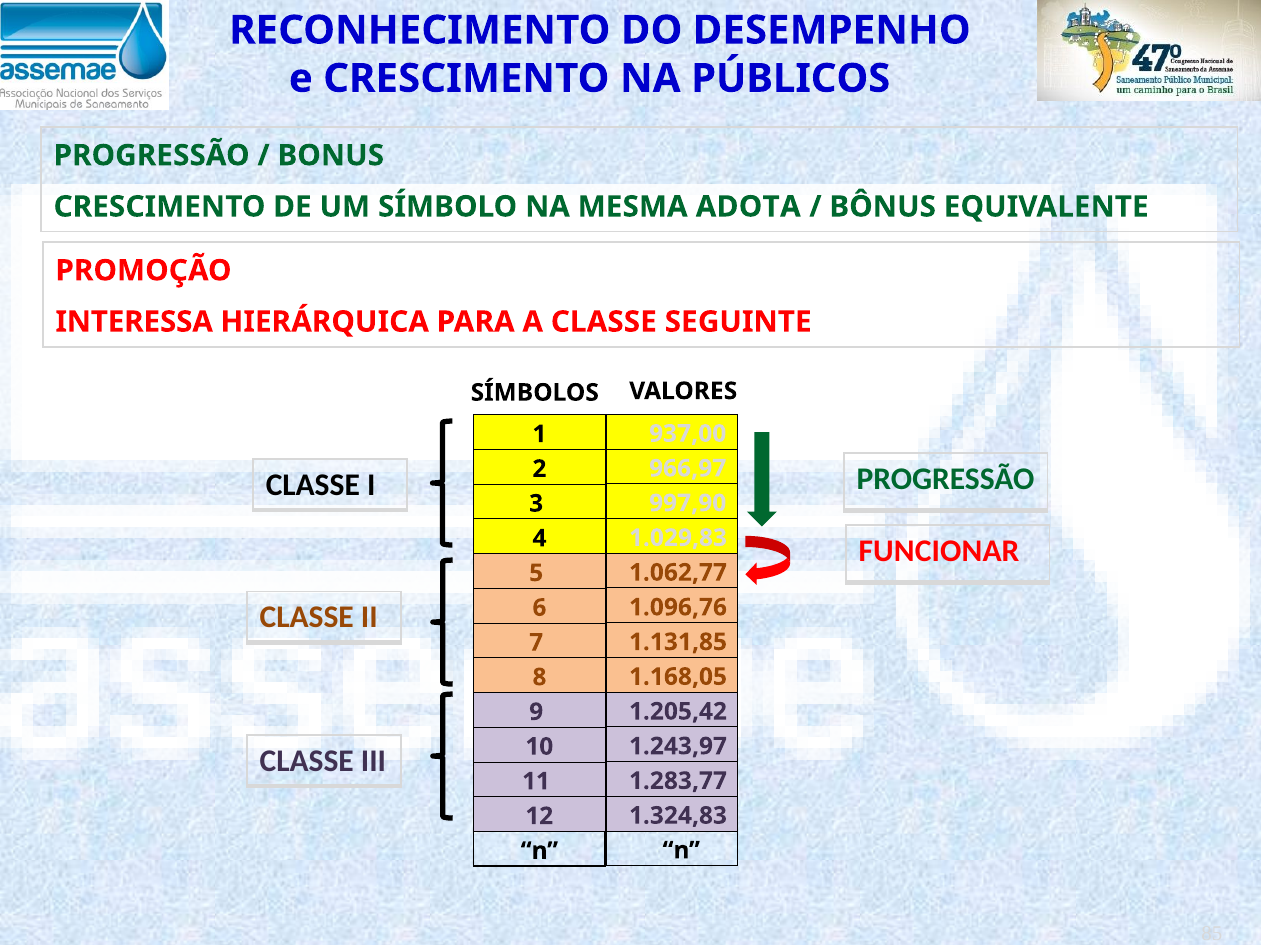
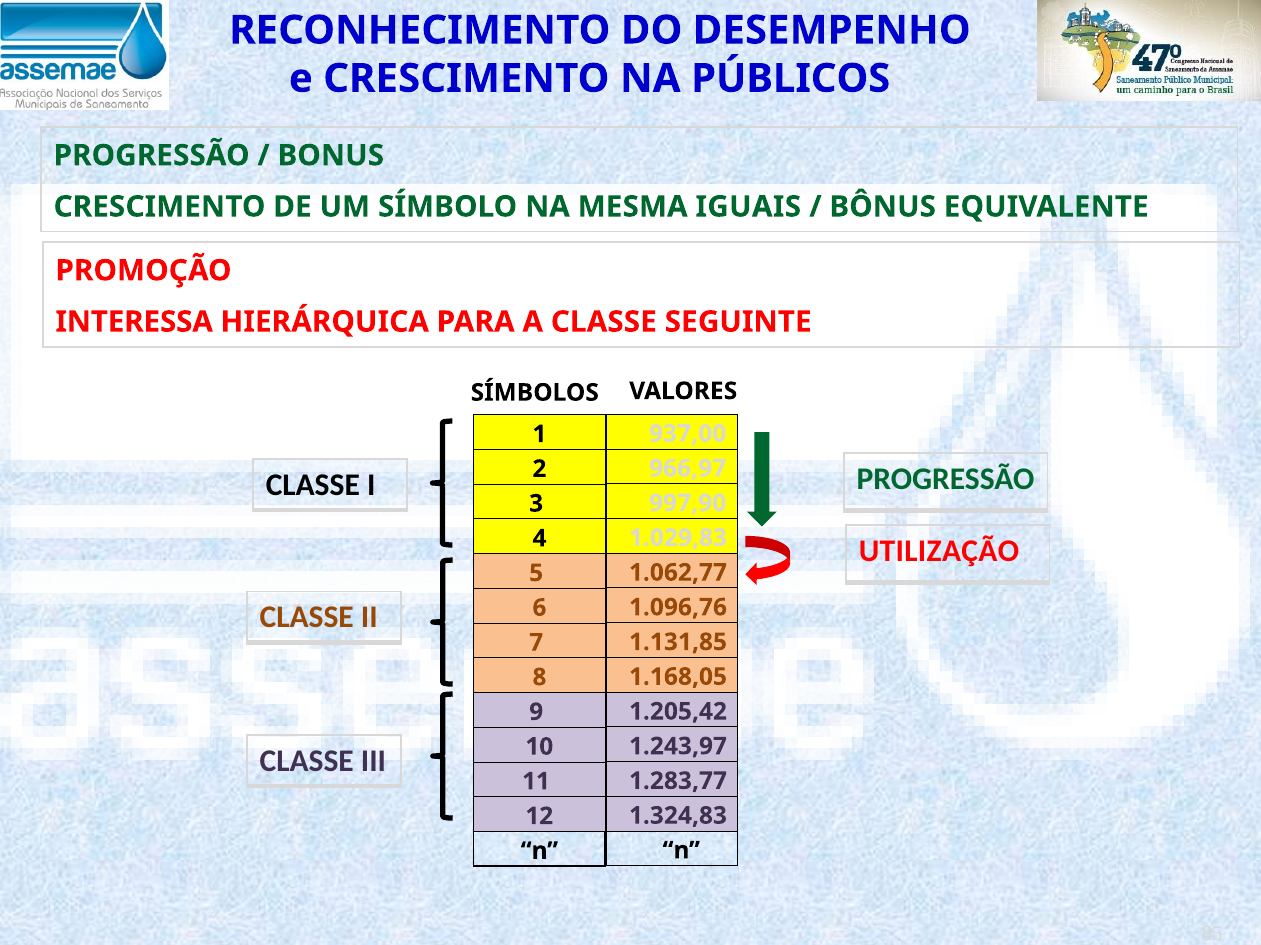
ADOTA: ADOTA -> IGUAIS
FUNCIONAR: FUNCIONAR -> UTILIZAÇÃO
